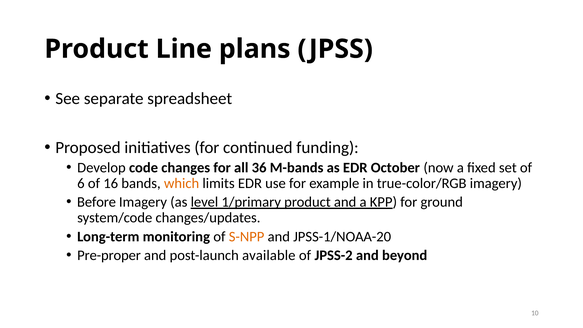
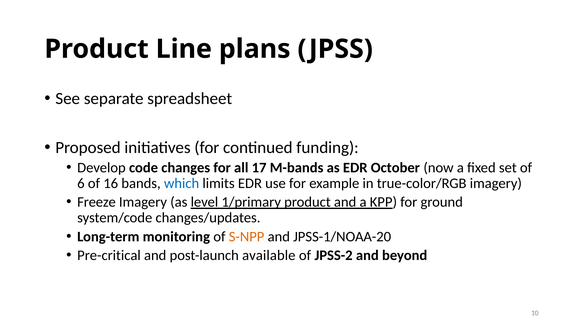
36: 36 -> 17
which colour: orange -> blue
Before: Before -> Freeze
Pre-proper: Pre-proper -> Pre-critical
